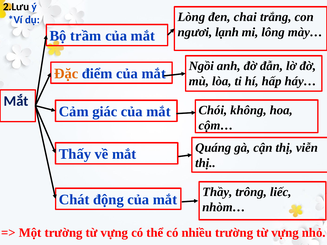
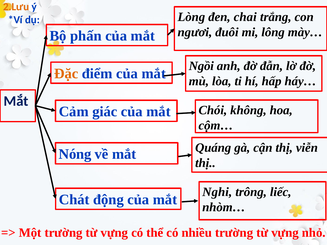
2.Lưu colour: black -> orange
lạnh: lạnh -> đuôi
trầm: trầm -> phấn
Thấy: Thấy -> Nóng
Thầy: Thầy -> Nghi
